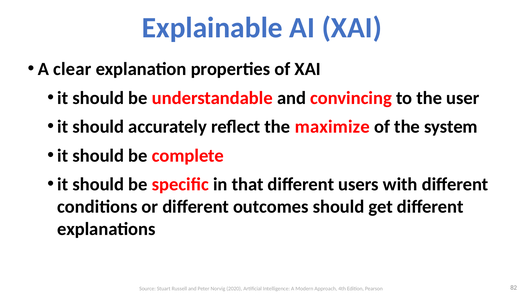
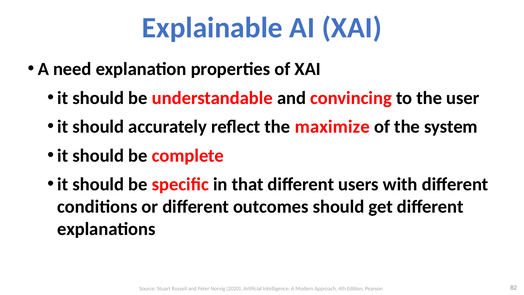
clear: clear -> need
